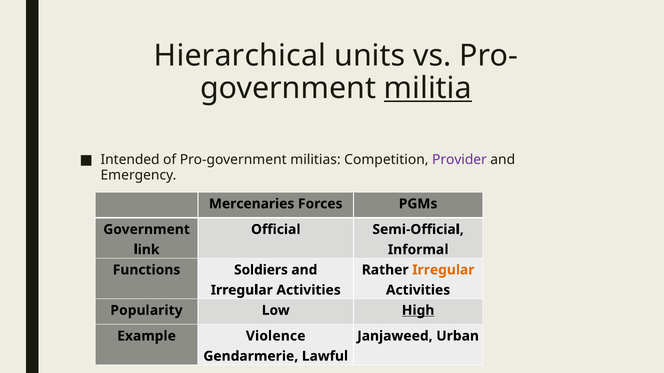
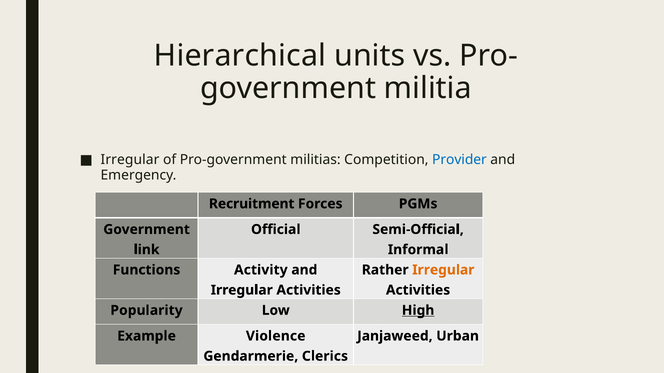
militia underline: present -> none
Intended at (130, 160): Intended -> Irregular
Provider colour: purple -> blue
Mercenaries: Mercenaries -> Recruitment
Soldiers: Soldiers -> Activity
Lawful: Lawful -> Clerics
